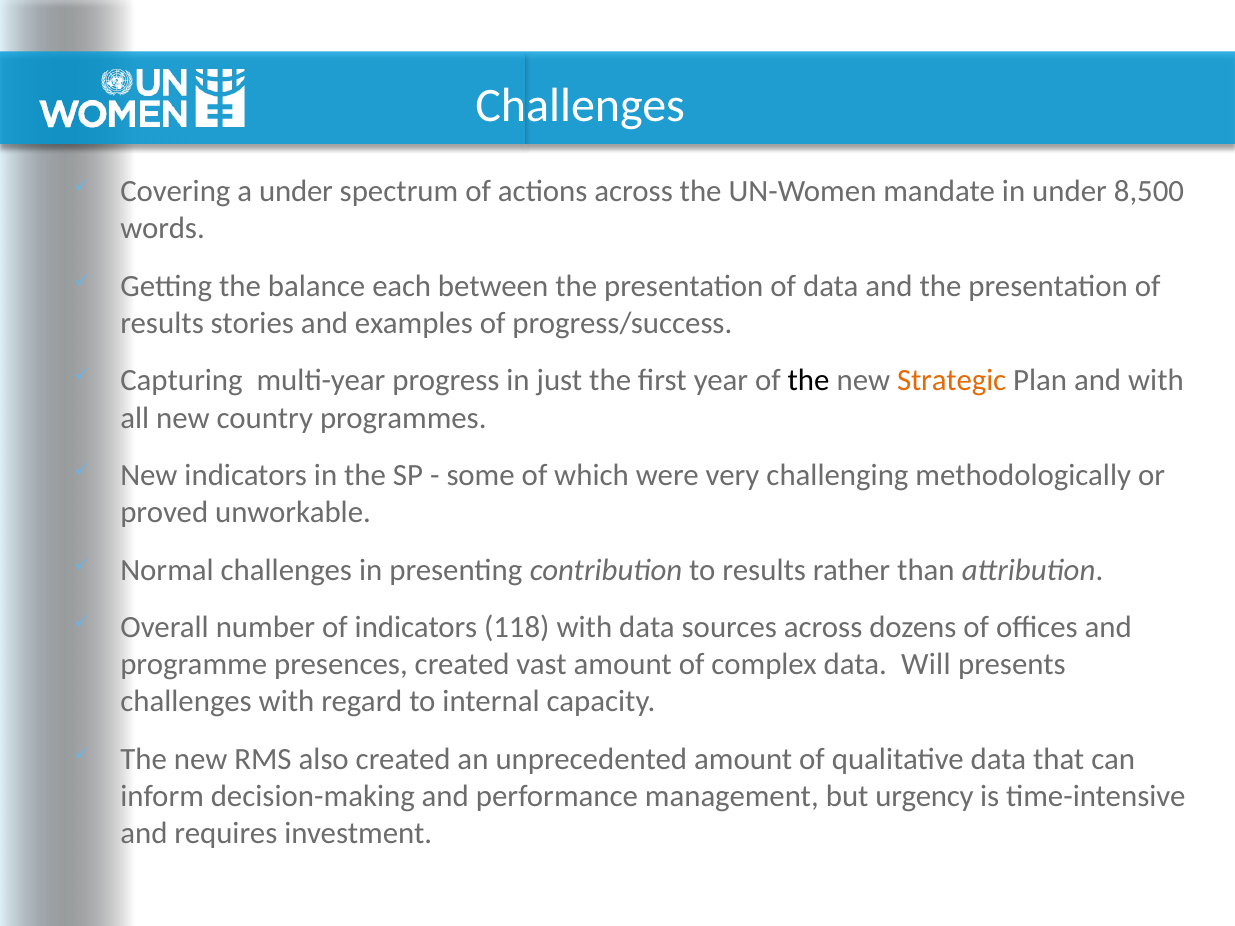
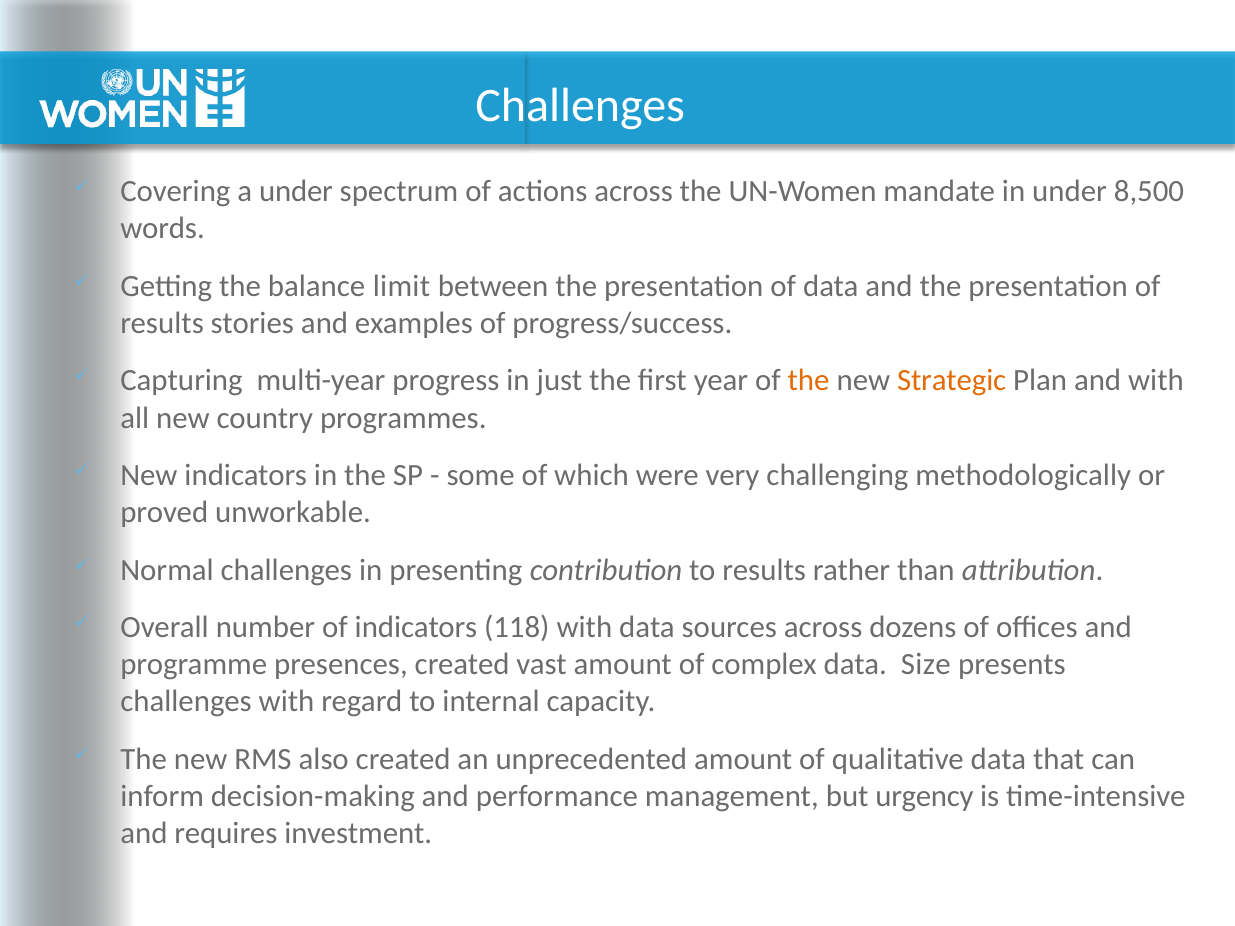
each: each -> limit
the at (809, 381) colour: black -> orange
Will: Will -> Size
